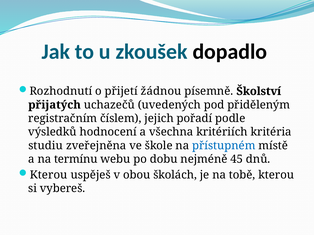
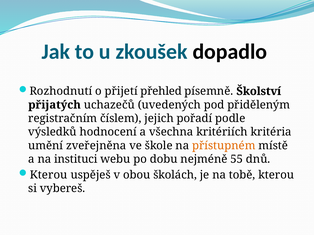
žádnou: žádnou -> přehled
studiu: studiu -> umění
přístupném colour: blue -> orange
termínu: termínu -> instituci
45: 45 -> 55
